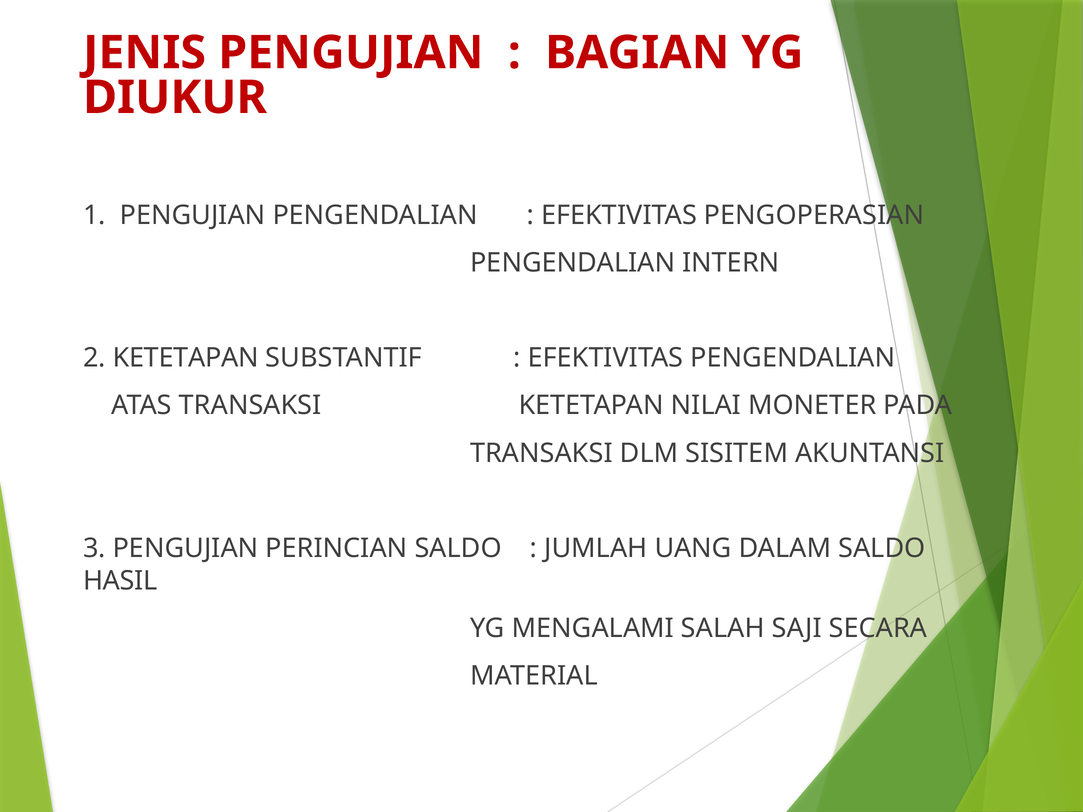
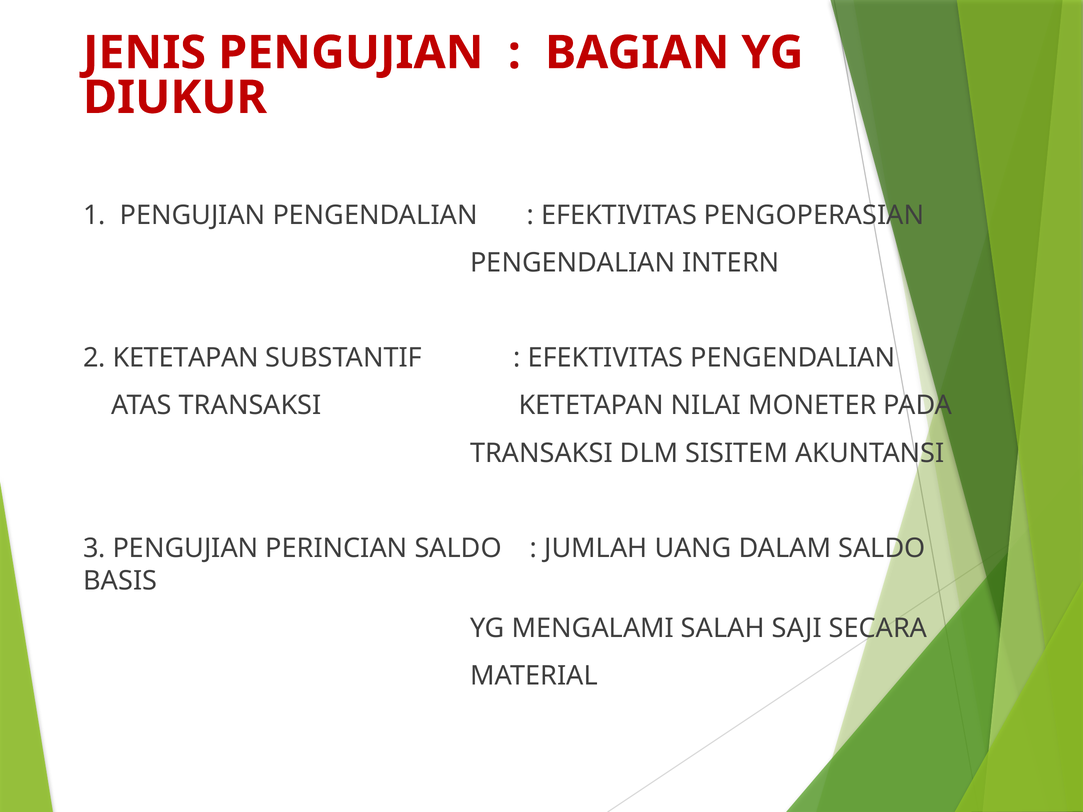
HASIL: HASIL -> BASIS
